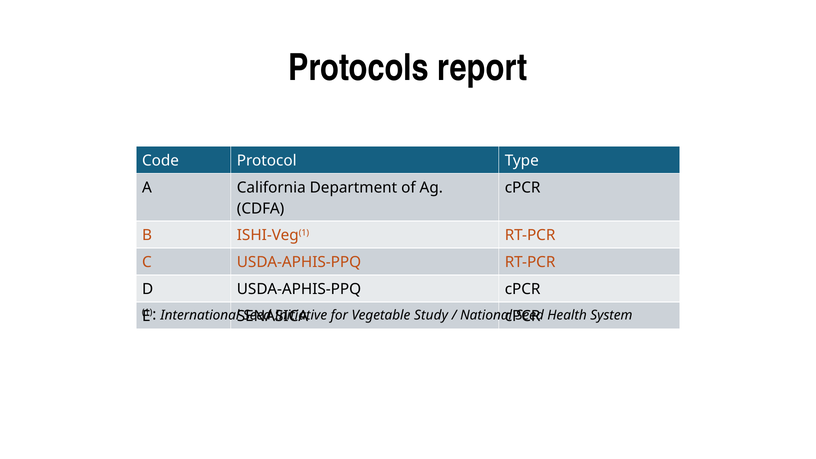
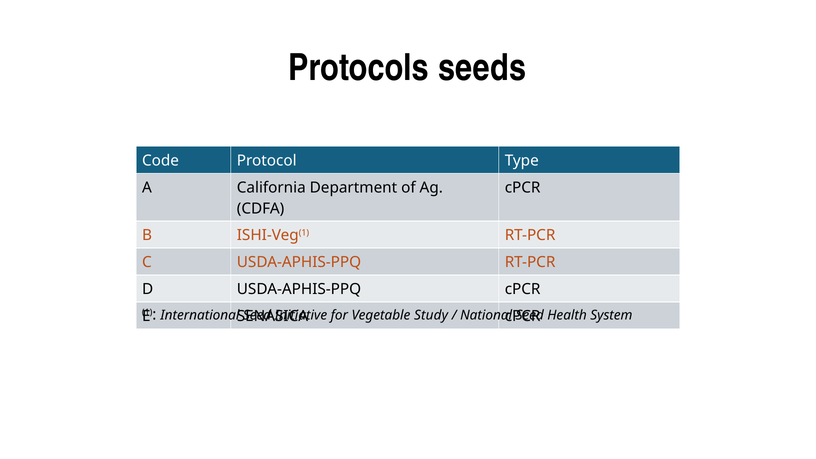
report: report -> seeds
